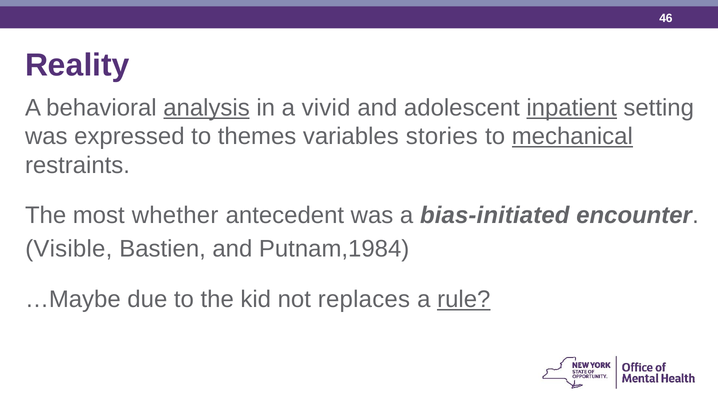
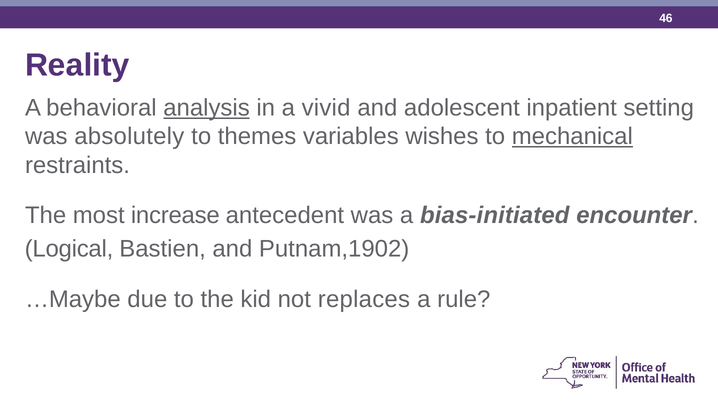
inpatient underline: present -> none
expressed: expressed -> absolutely
stories: stories -> wishes
whether: whether -> increase
Visible: Visible -> Logical
Putnam,1984: Putnam,1984 -> Putnam,1902
rule underline: present -> none
